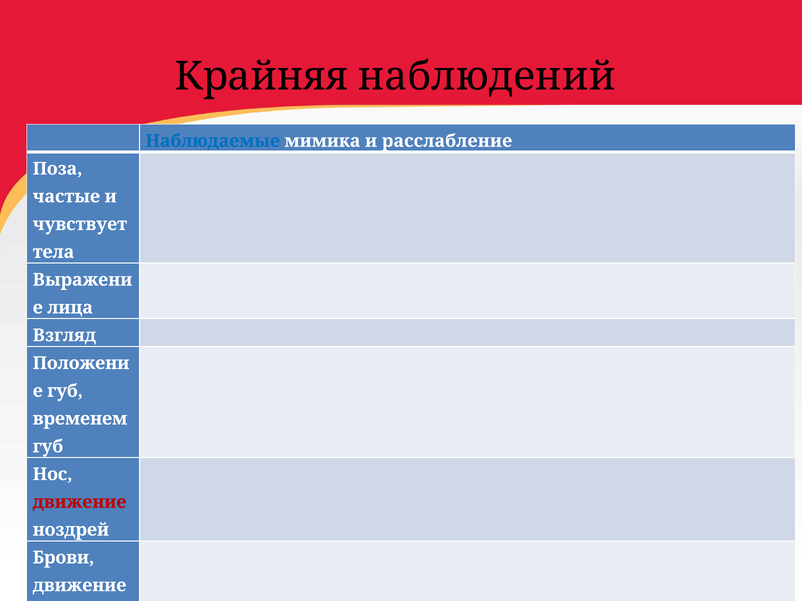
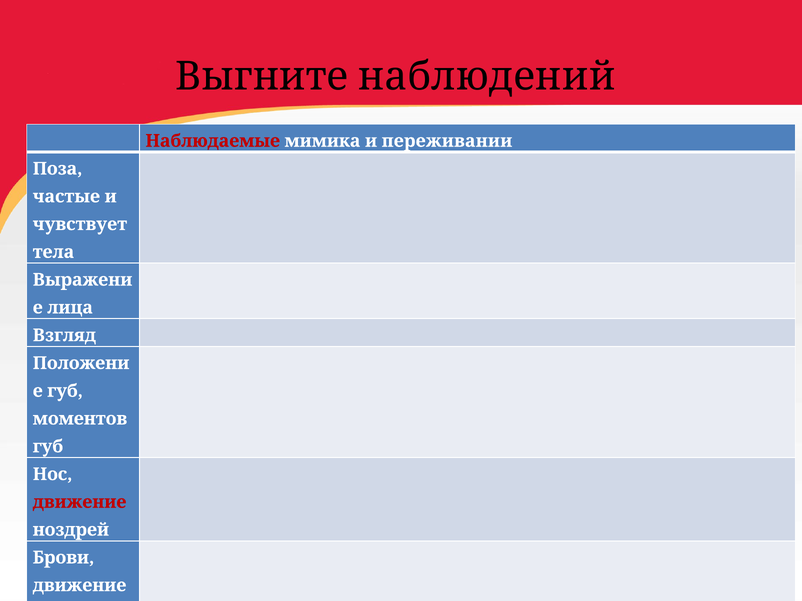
Крайняя: Крайняя -> Выгните
Наблюдаемые colour: blue -> red
расслабление: расслабление -> переживании
временем: временем -> моментов
